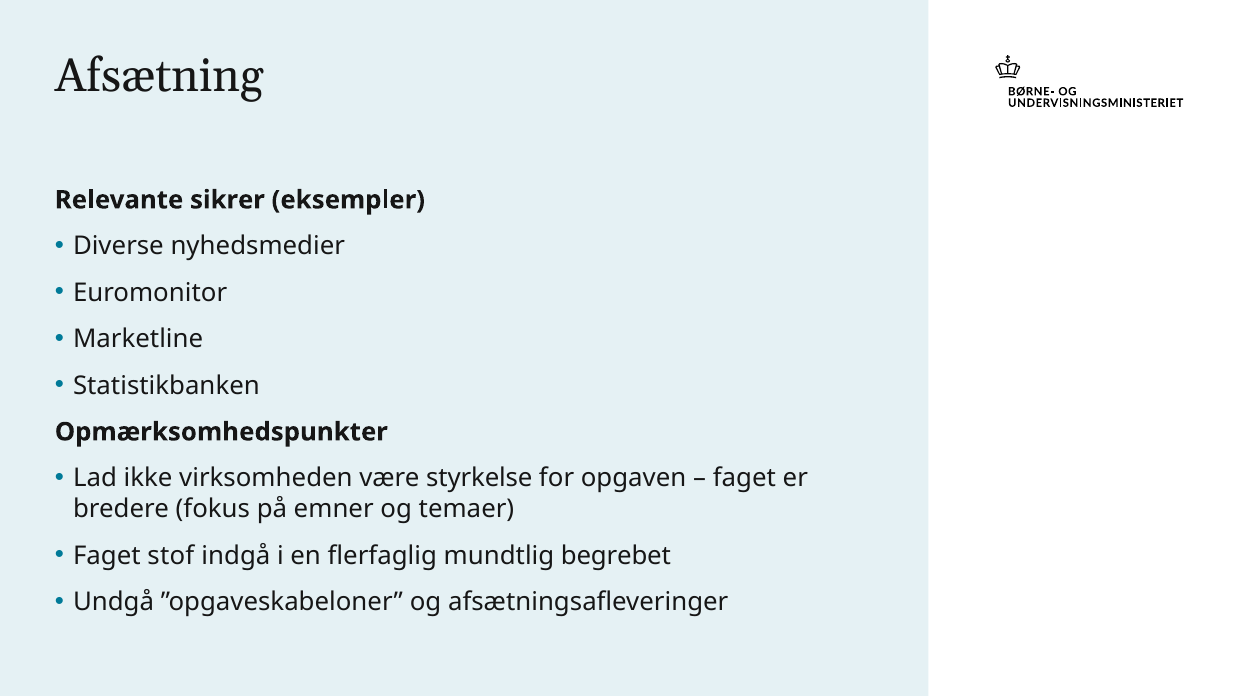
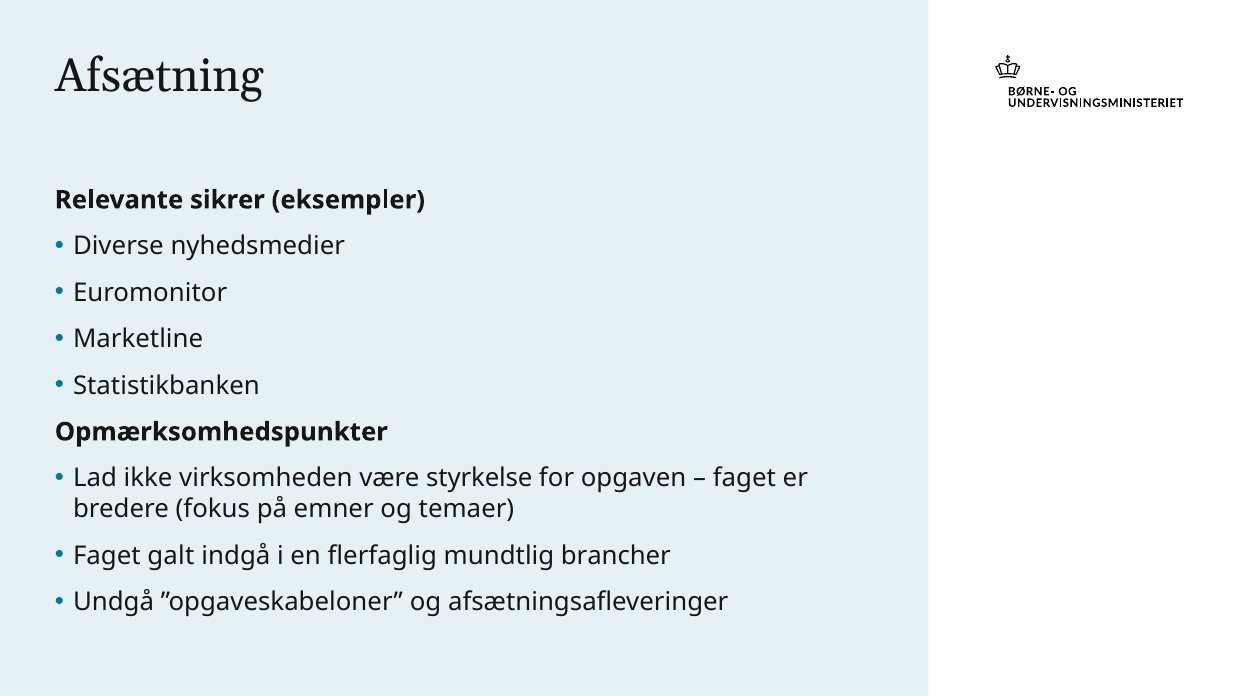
stof: stof -> galt
begrebet: begrebet -> brancher
